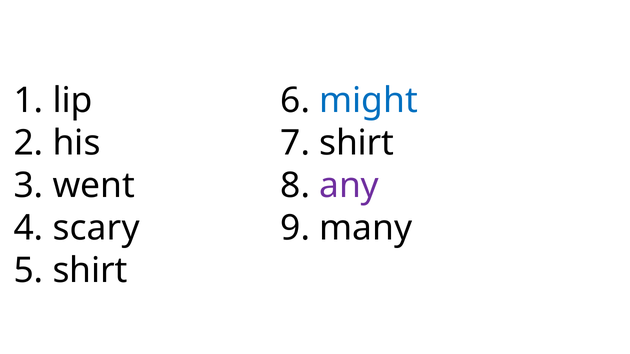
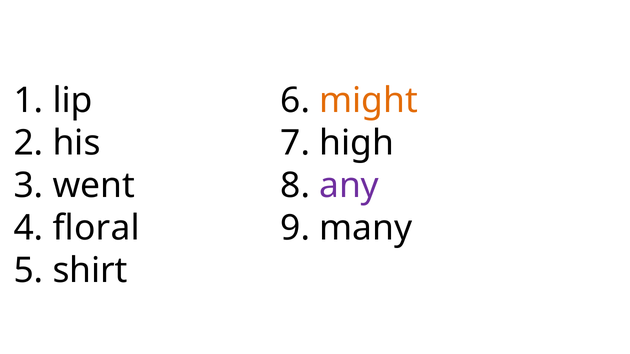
might colour: blue -> orange
7 shirt: shirt -> high
scary: scary -> floral
